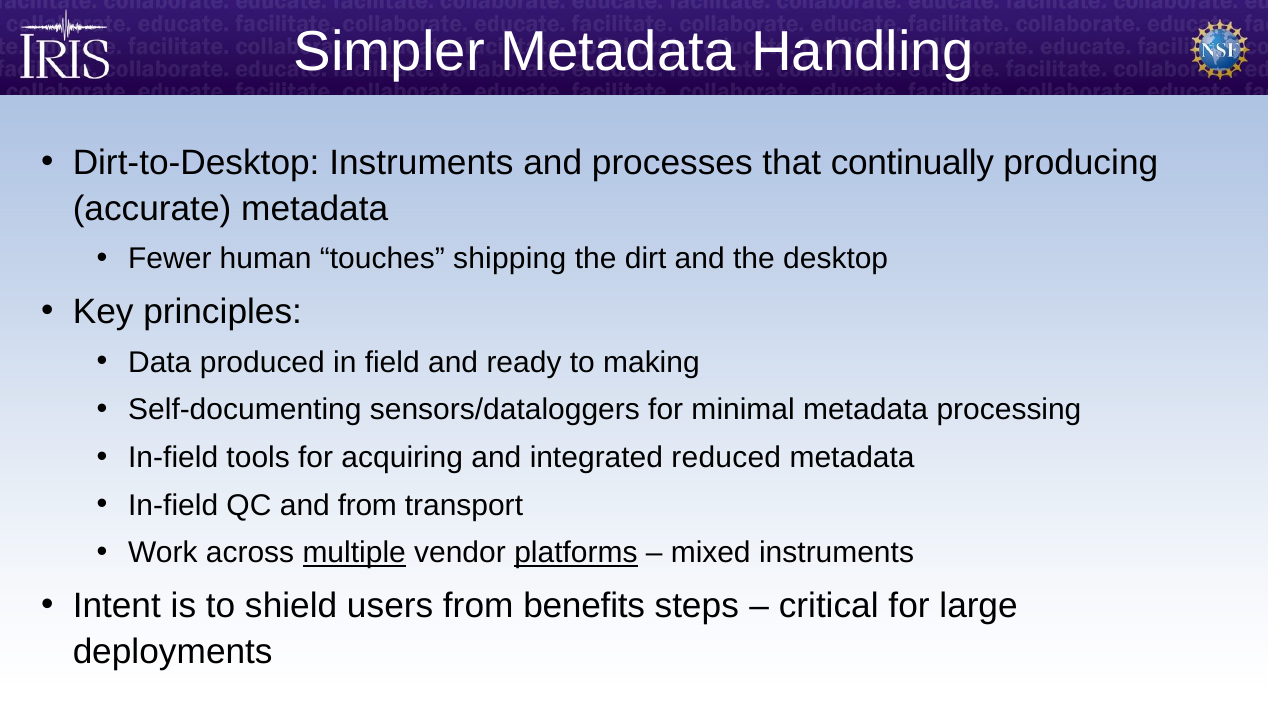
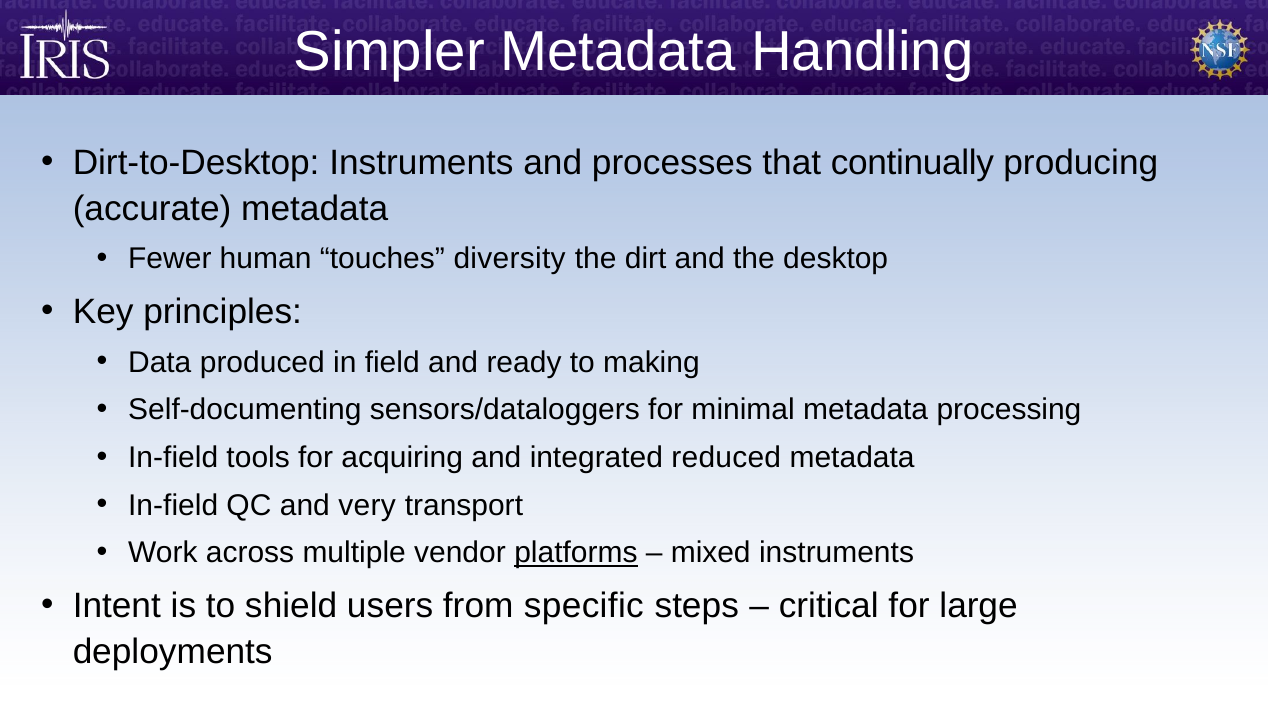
shipping: shipping -> diversity
and from: from -> very
multiple underline: present -> none
benefits: benefits -> specific
